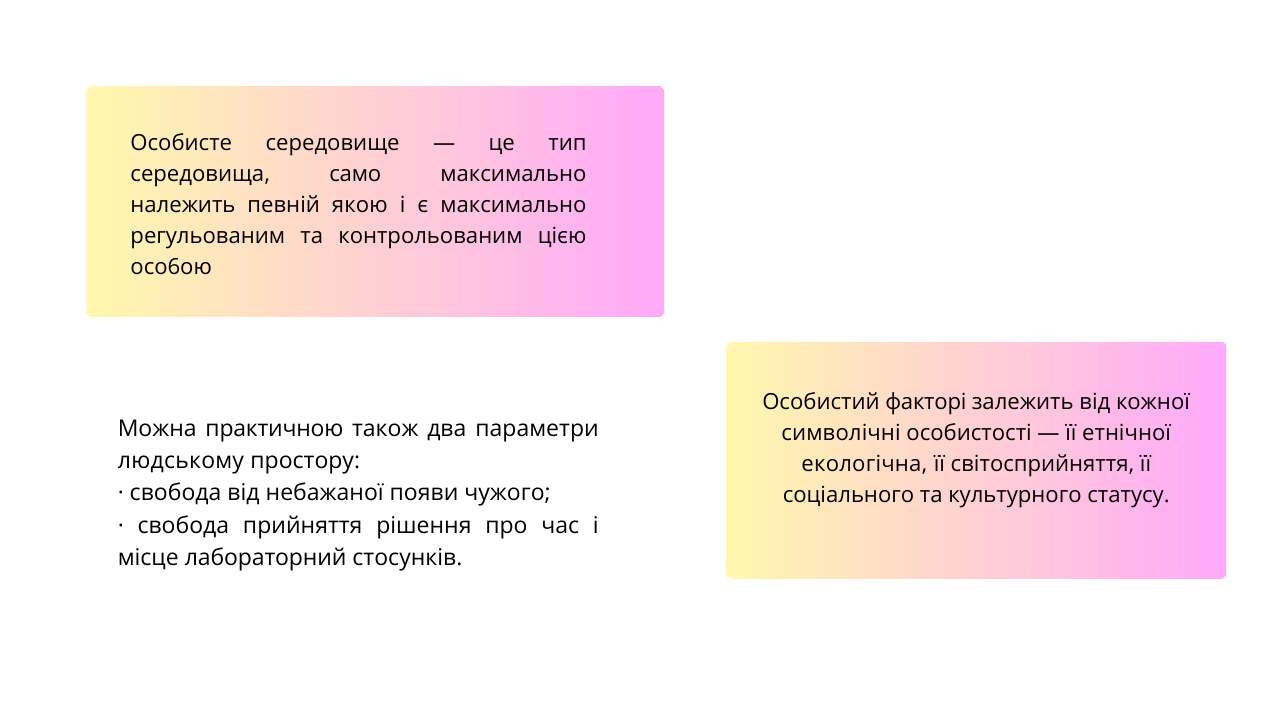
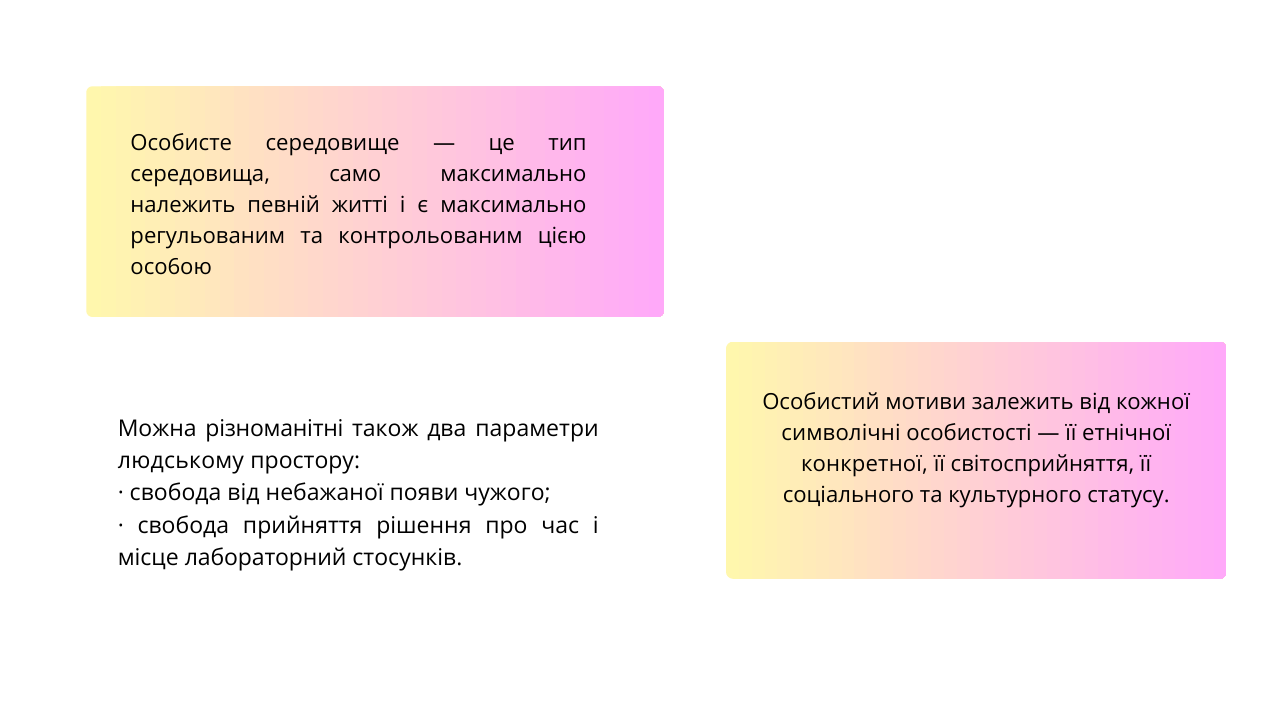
якою: якою -> житті
факторі: факторі -> мотиви
практичною: практичною -> різноманітні
екологічна: екологічна -> конкретної
